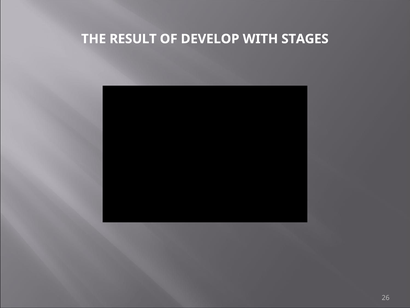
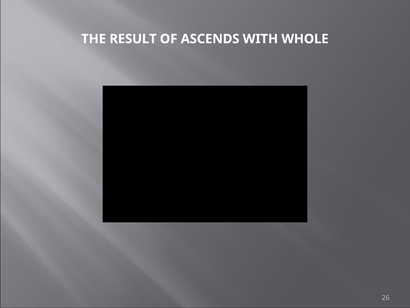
DEVELOP: DEVELOP -> ASCENDS
STAGES: STAGES -> WHOLE
